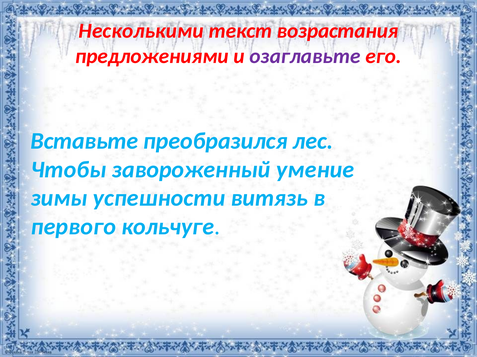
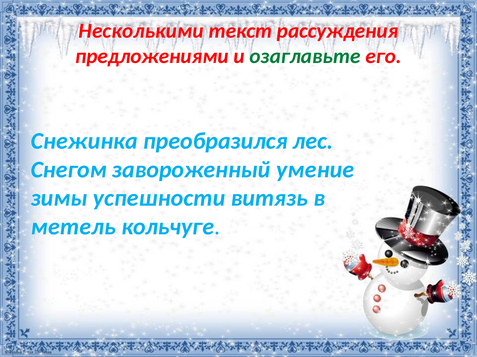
возрастания: возрастания -> рассуждения
озаглавьте colour: purple -> green
Вставьте: Вставьте -> Снежинка
Чтобы: Чтобы -> Снегом
первого: первого -> метель
